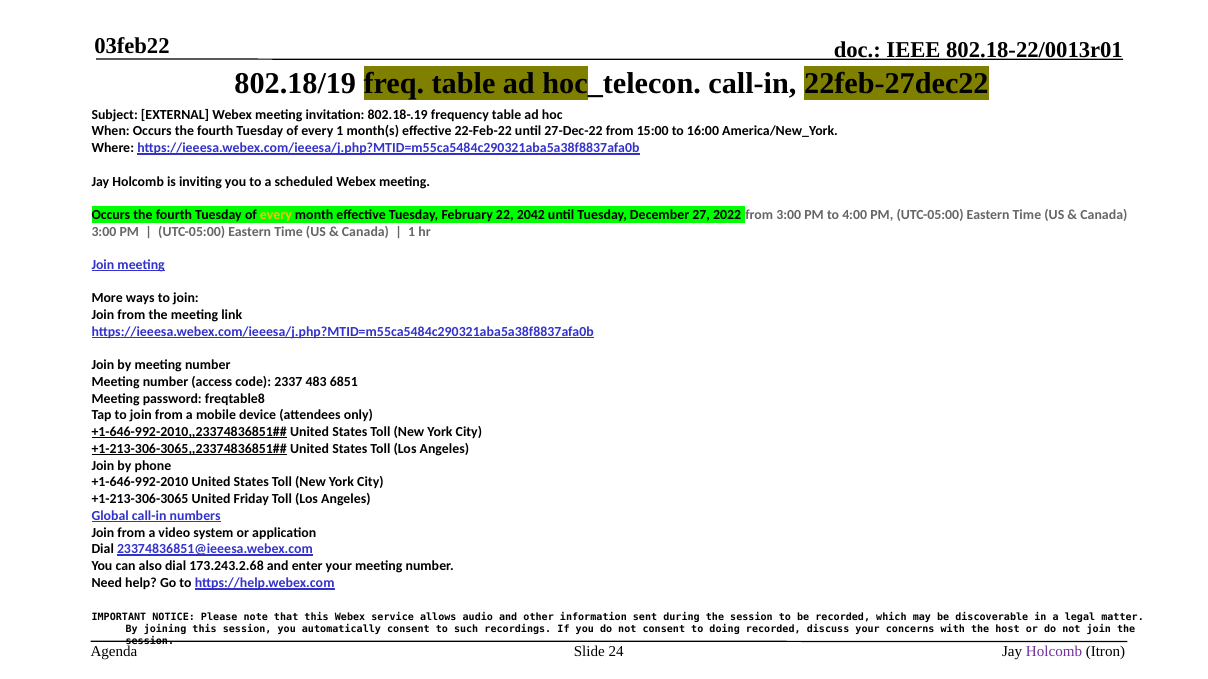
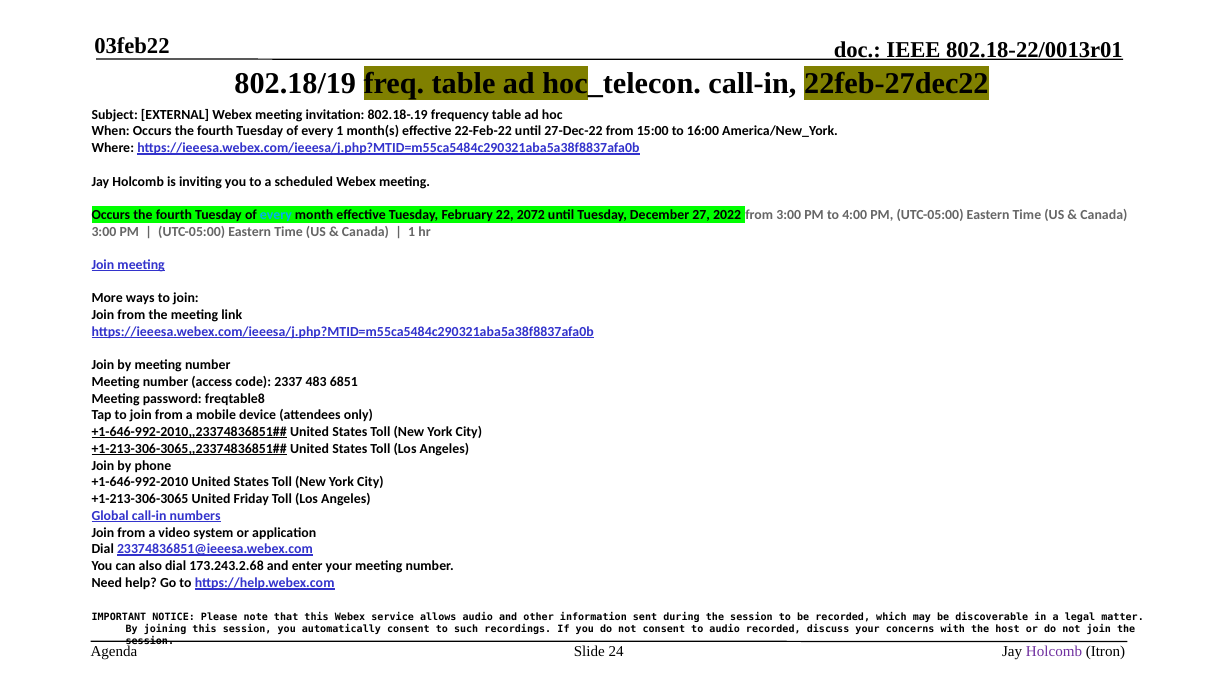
every at (276, 215) colour: yellow -> light blue
2042: 2042 -> 2072
to doing: doing -> audio
